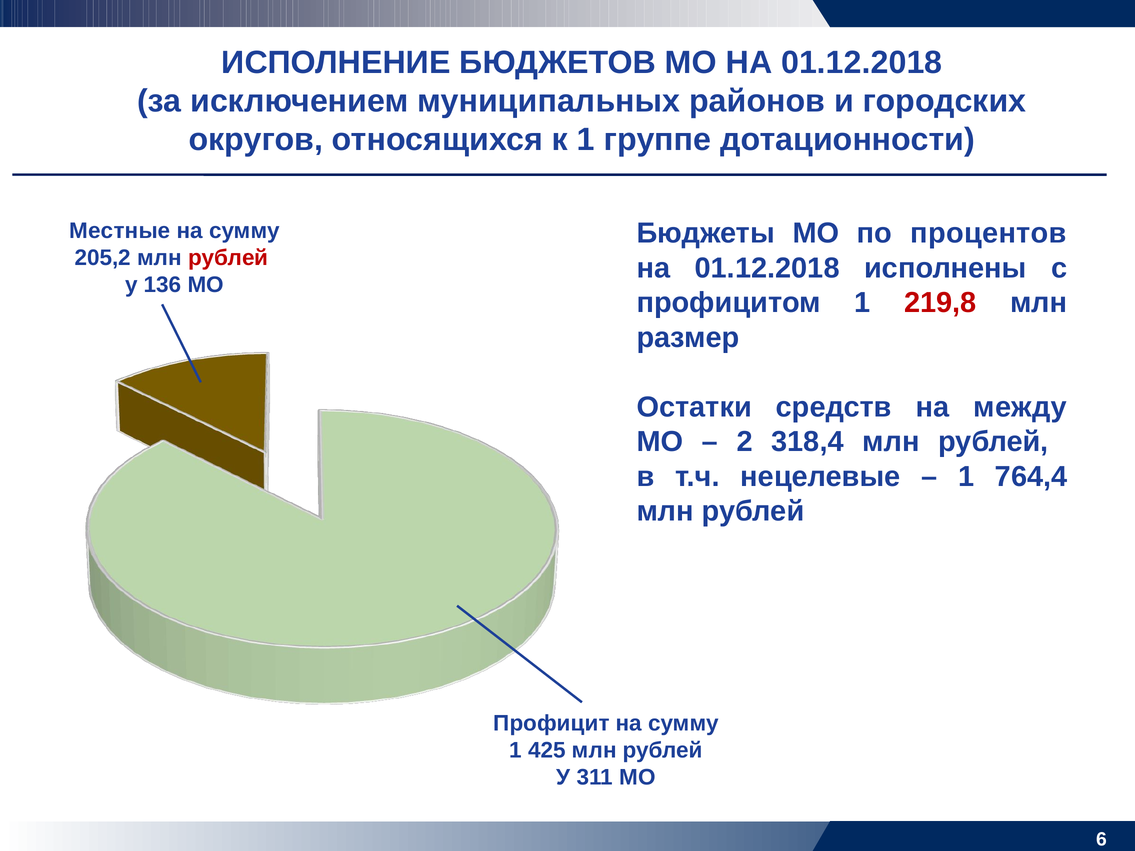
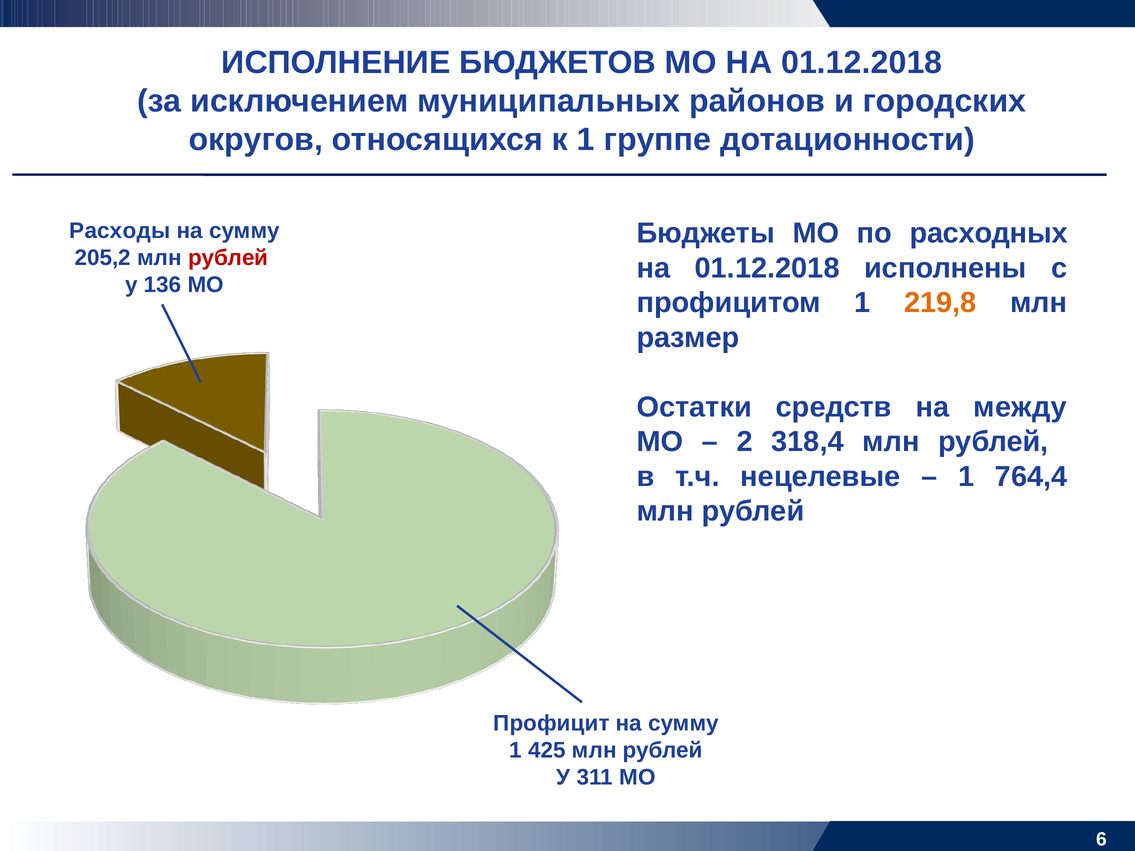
процентов: процентов -> расходных
Местные: Местные -> Расходы
219,8 colour: red -> orange
